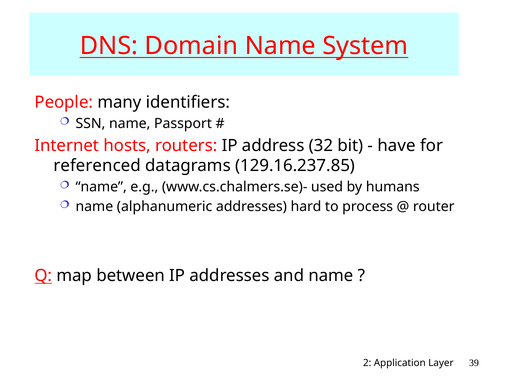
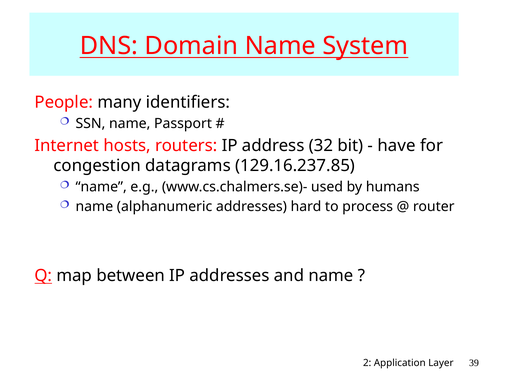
referenced: referenced -> congestion
